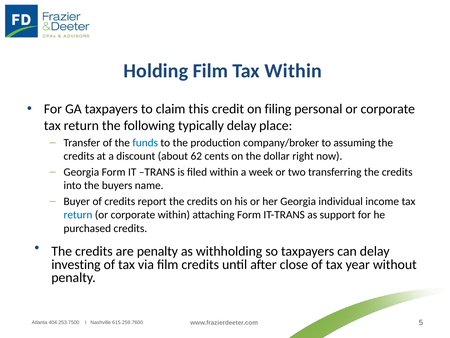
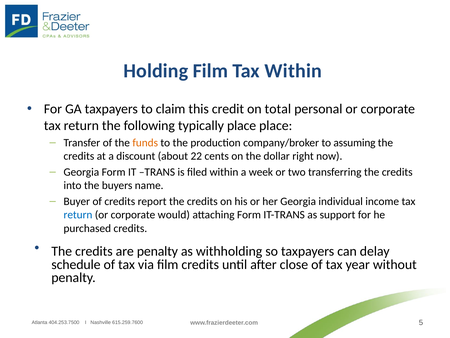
filing: filing -> total
typically delay: delay -> place
funds colour: blue -> orange
62: 62 -> 22
corporate within: within -> would
investing: investing -> schedule
